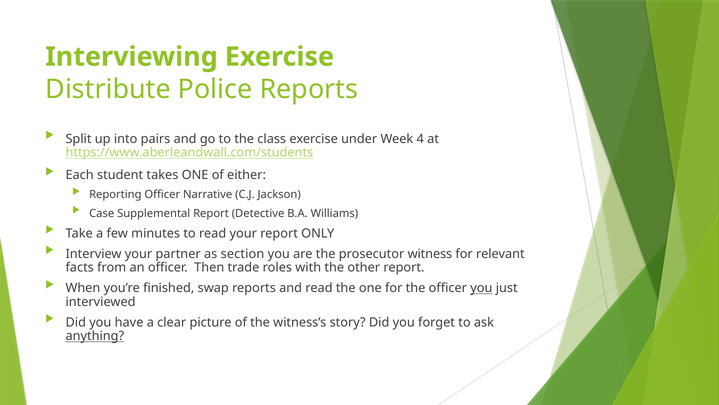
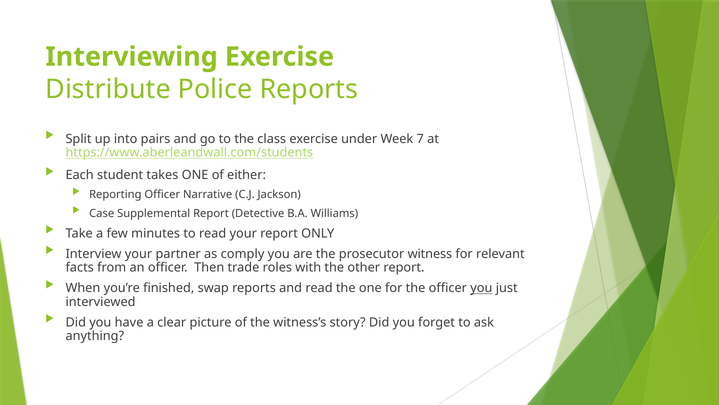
4: 4 -> 7
section: section -> comply
anything underline: present -> none
